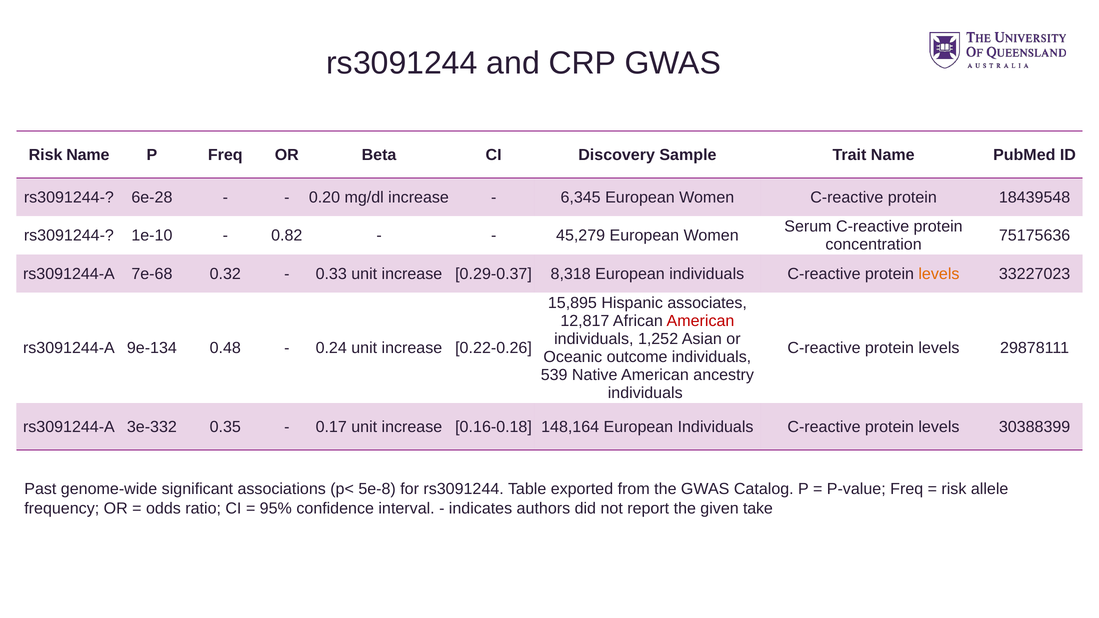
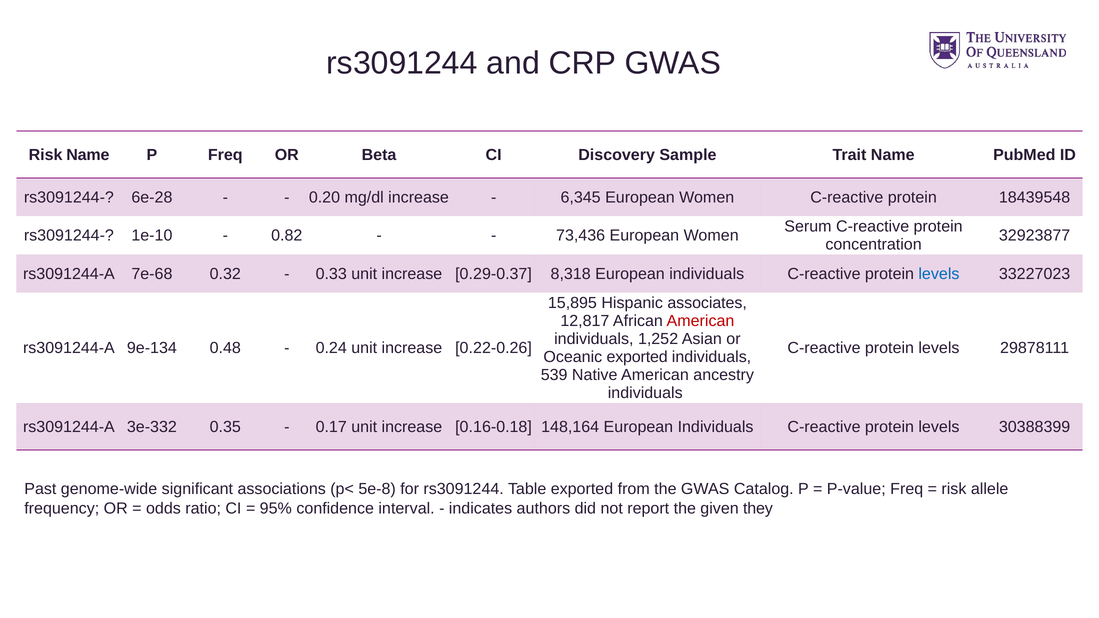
45,279: 45,279 -> 73,436
75175636: 75175636 -> 32923877
levels at (939, 274) colour: orange -> blue
Oceanic outcome: outcome -> exported
take: take -> they
